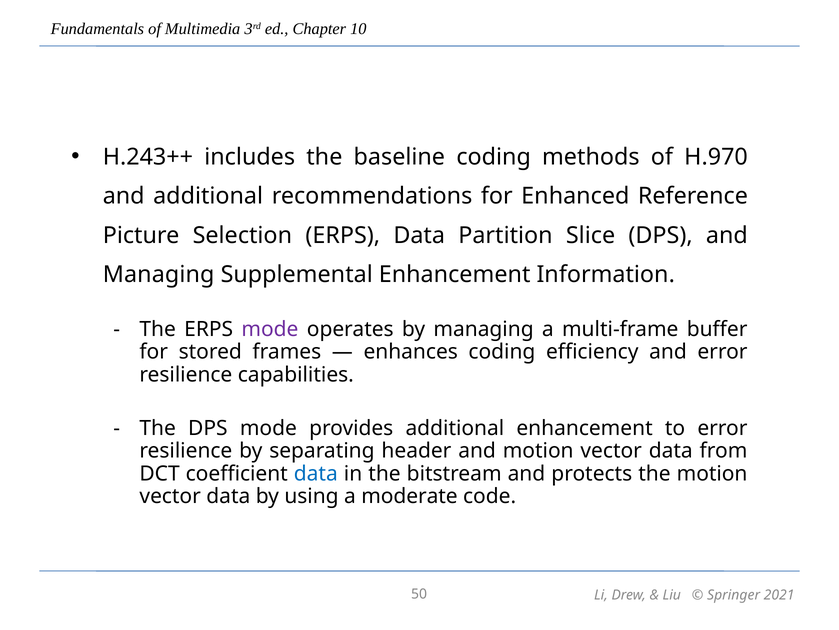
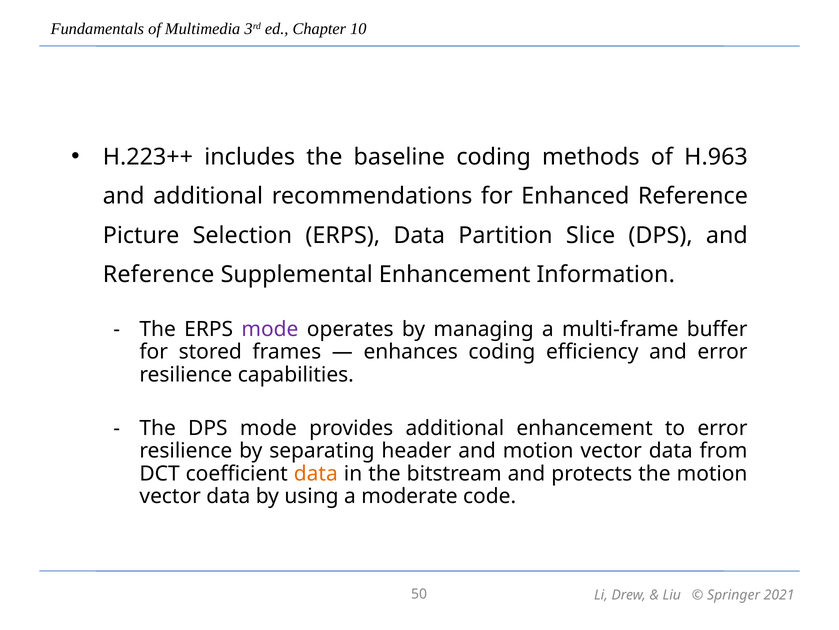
H.243++: H.243++ -> H.223++
H.970: H.970 -> H.963
Managing at (159, 274): Managing -> Reference
data at (316, 473) colour: blue -> orange
